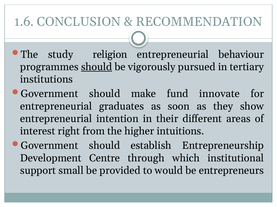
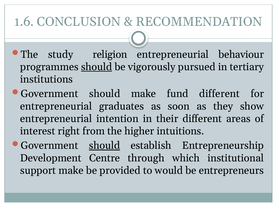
fund innovate: innovate -> different
should at (104, 146) underline: none -> present
support small: small -> make
